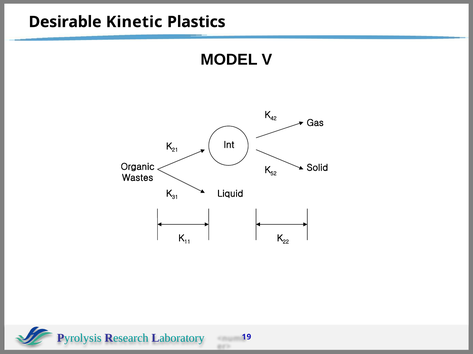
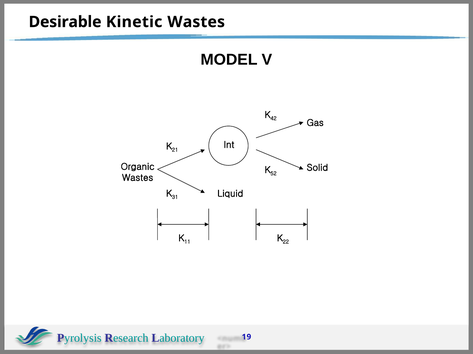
Kinetic Plastics: Plastics -> Wastes
